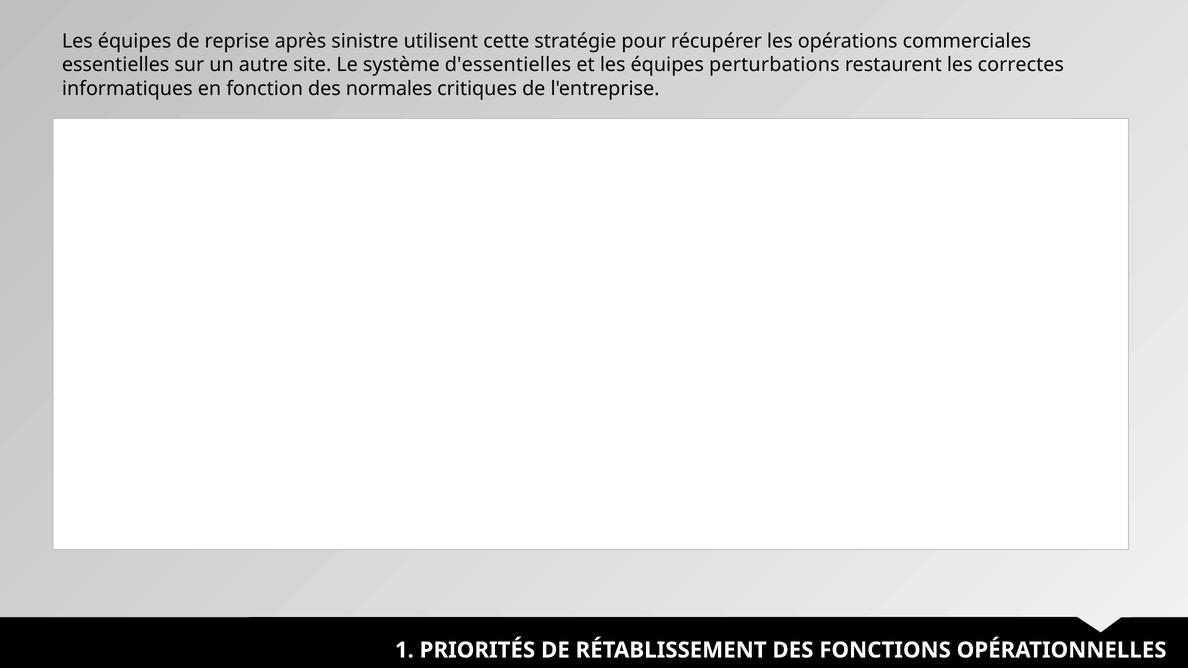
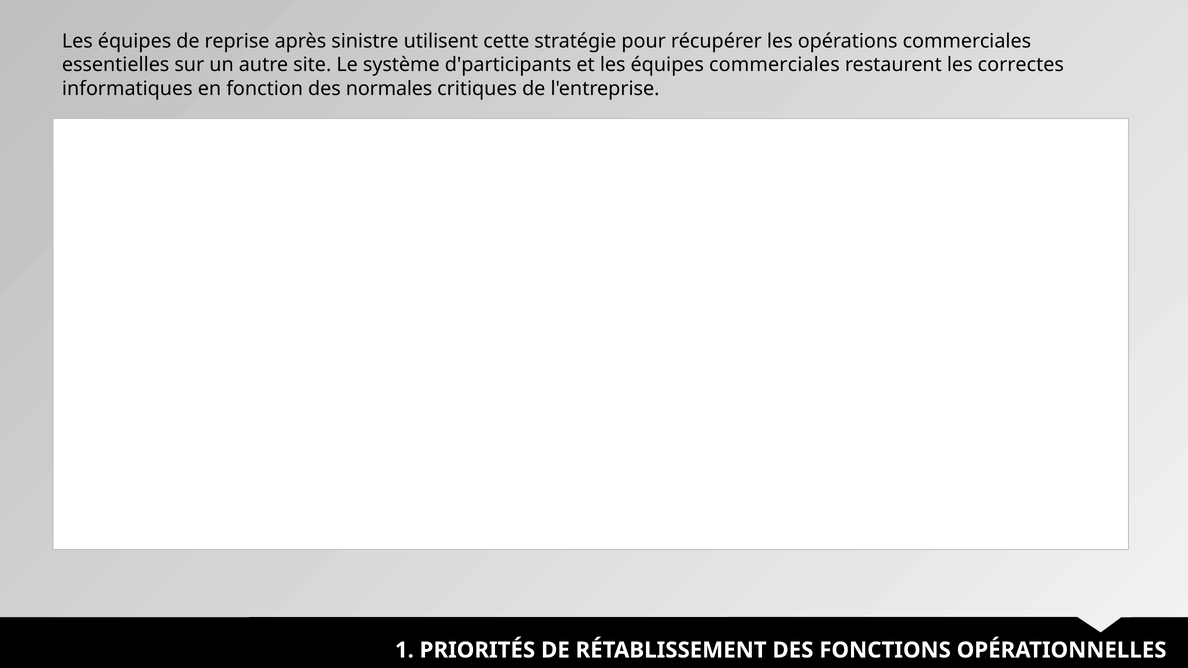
d'essentielles: d'essentielles -> d'participants
équipes perturbations: perturbations -> commerciales
